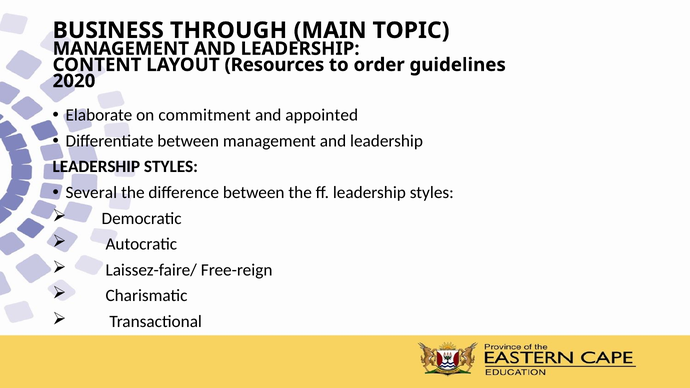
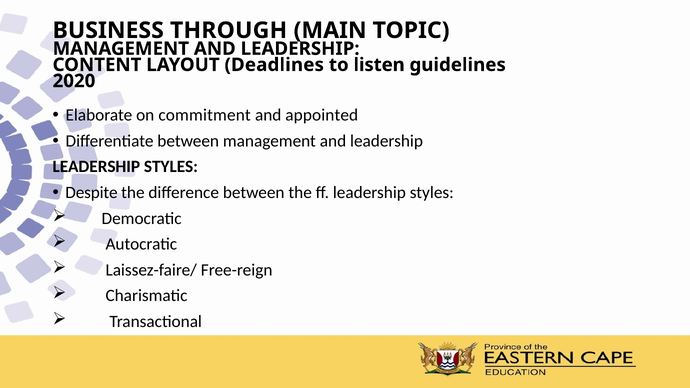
Resources: Resources -> Deadlines
order: order -> listen
Several: Several -> Despite
